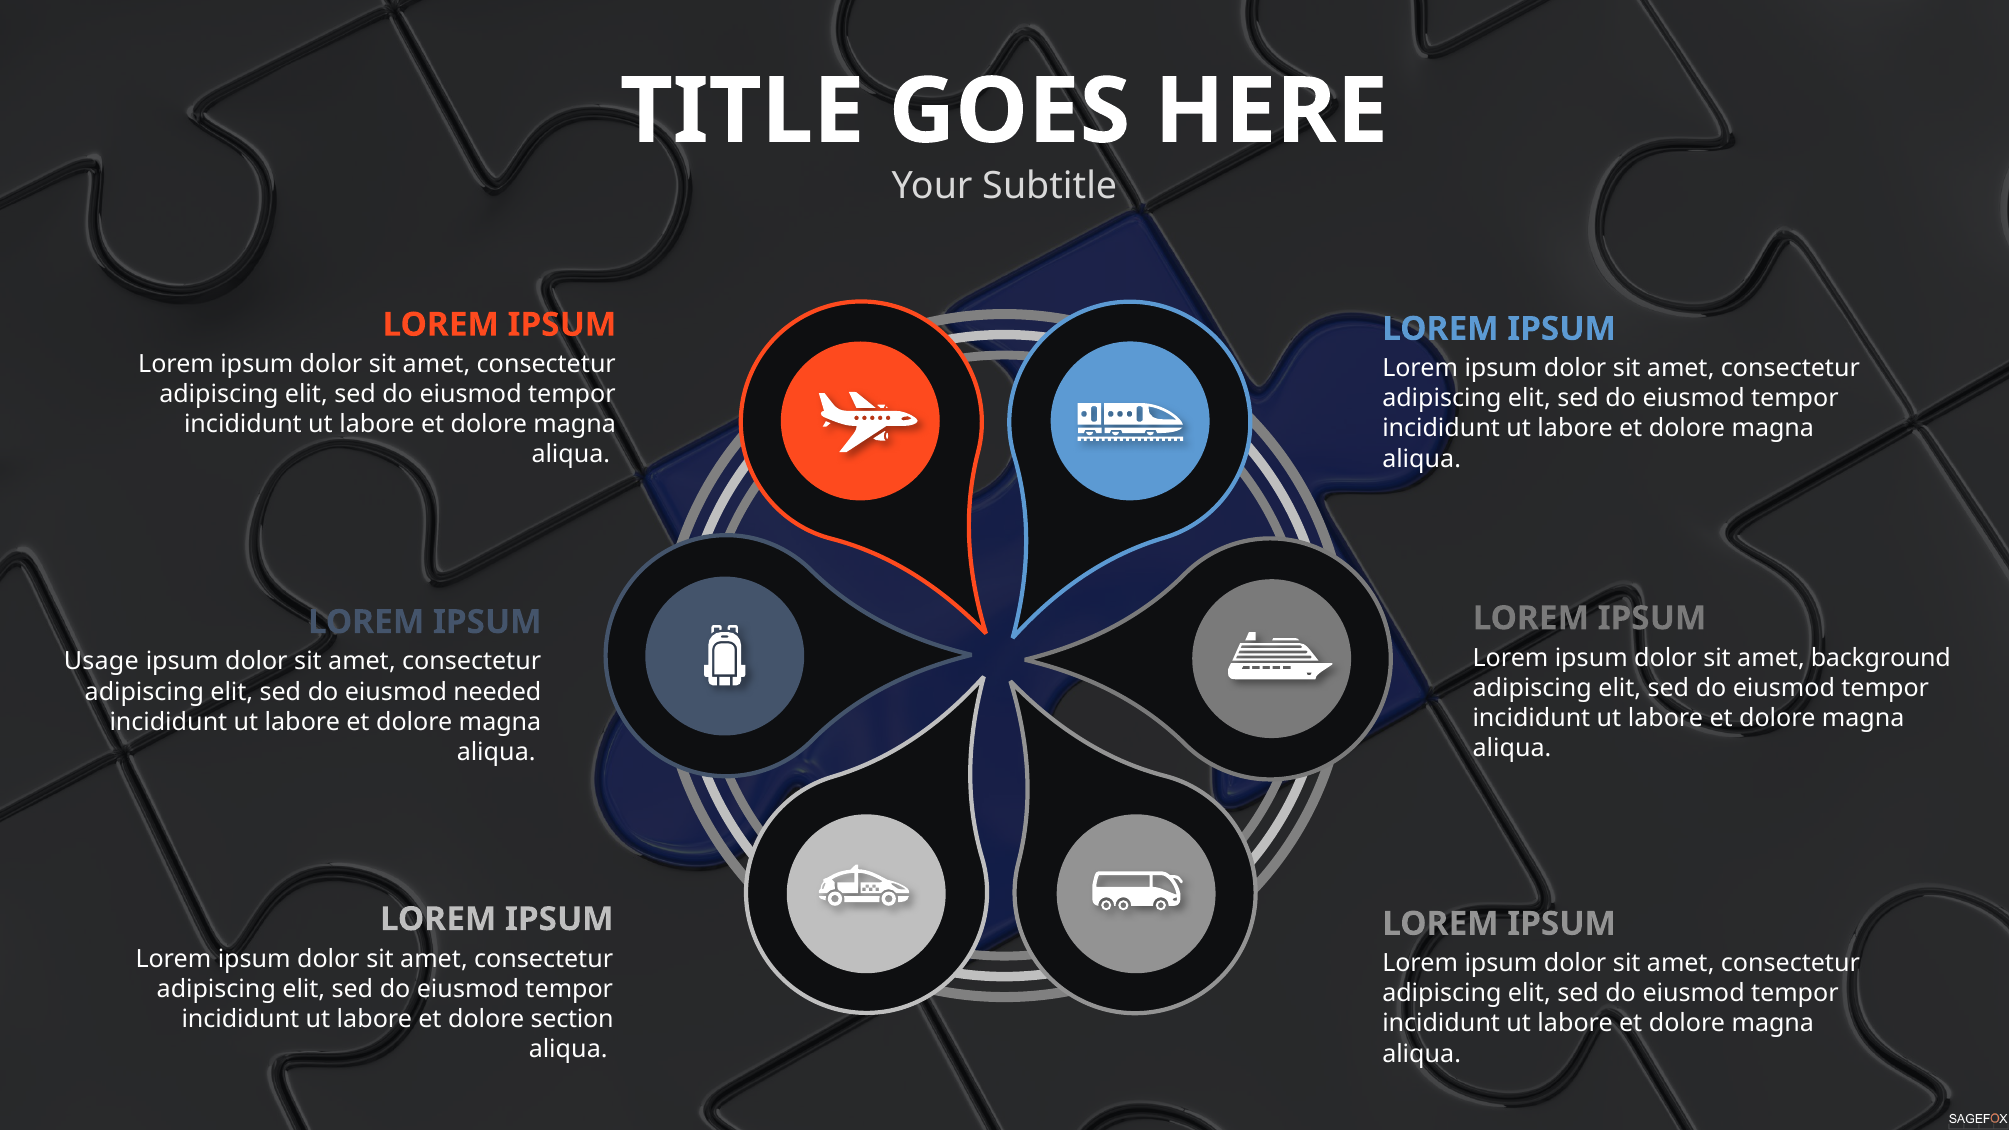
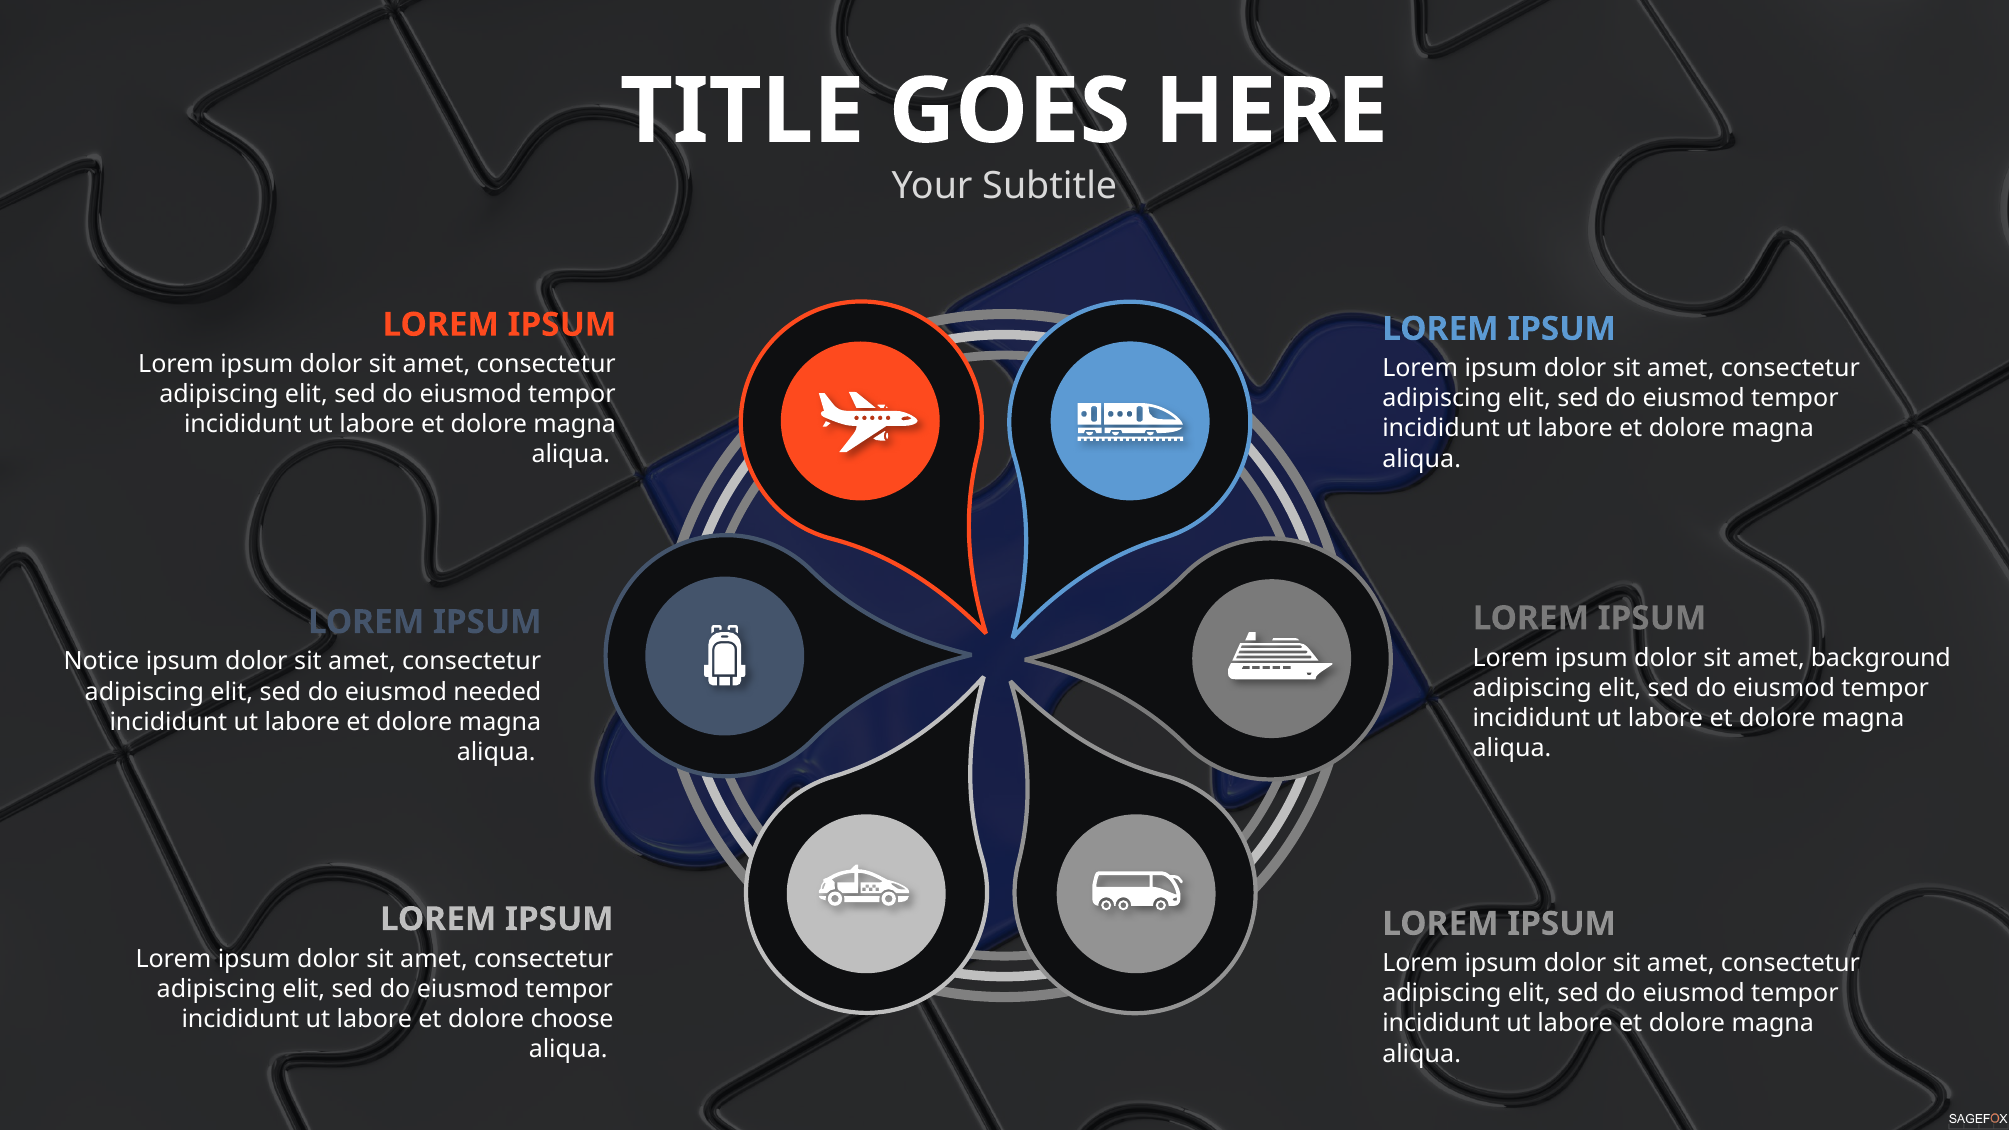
Usage: Usage -> Notice
section: section -> choose
